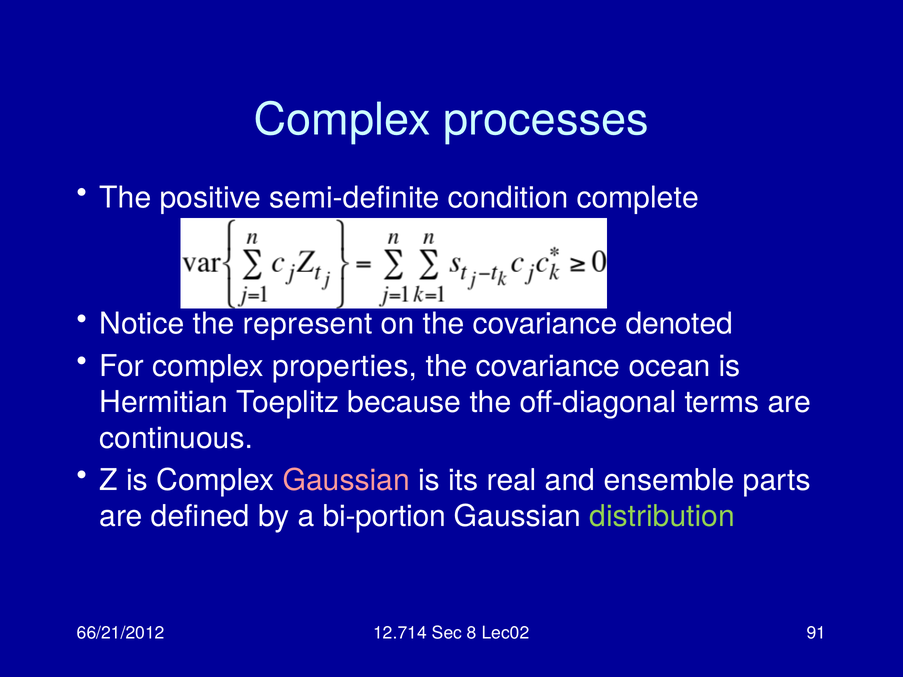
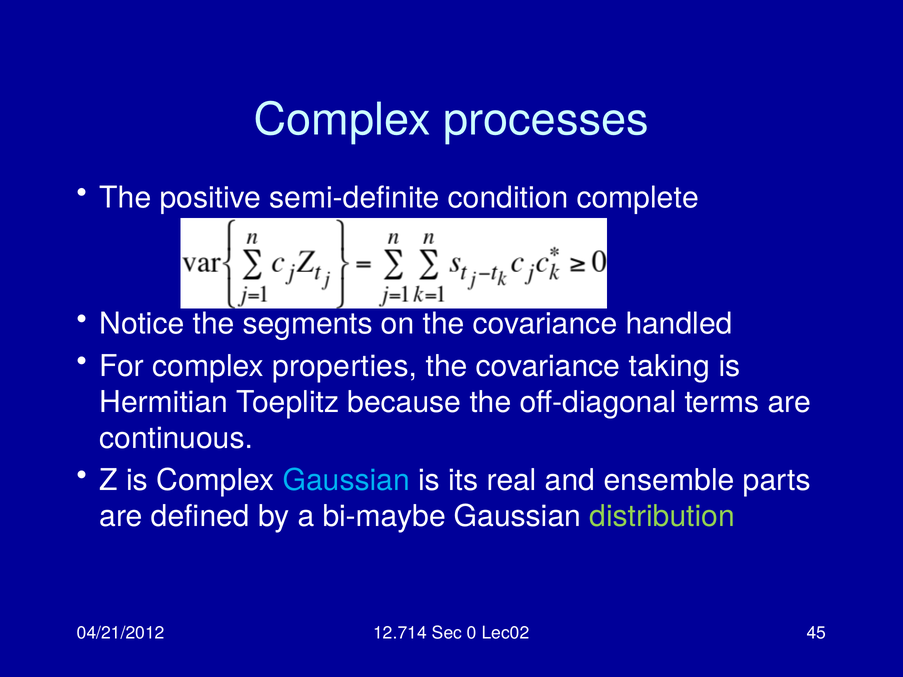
represent: represent -> segments
denoted: denoted -> handled
ocean: ocean -> taking
Gaussian at (346, 481) colour: pink -> light blue
bi-portion: bi-portion -> bi-maybe
66/21/2012: 66/21/2012 -> 04/21/2012
8: 8 -> 0
91: 91 -> 45
